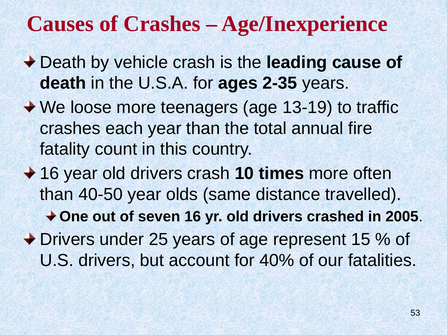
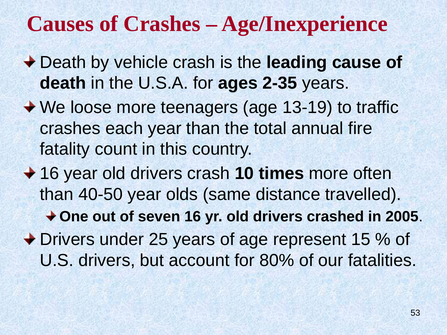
40%: 40% -> 80%
